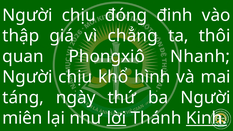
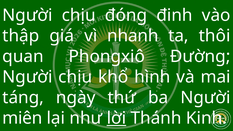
chẳng: chẳng -> nhanh
Nhanh: Nhanh -> Đường
Kinh underline: present -> none
